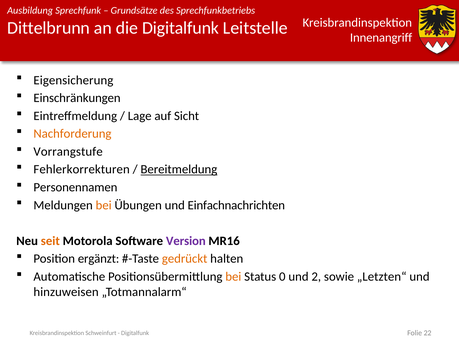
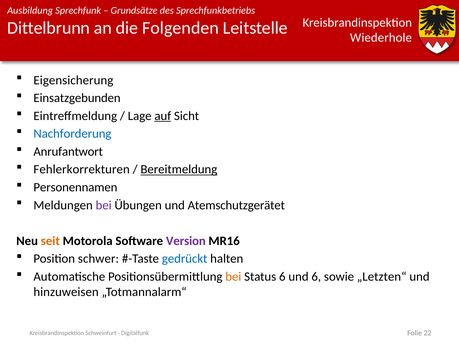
die Digitalfunk: Digitalfunk -> Folgenden
Innenangriff: Innenangriff -> Wiederhole
Einschränkungen: Einschränkungen -> Einsatzgebunden
auf underline: none -> present
Nachforderung colour: orange -> blue
Vorrangstufe: Vorrangstufe -> Anrufantwort
bei at (104, 205) colour: orange -> purple
Einfachnachrichten: Einfachnachrichten -> Atemschutzgerätet
ergänzt: ergänzt -> schwer
gedrückt colour: orange -> blue
Status 0: 0 -> 6
und 2: 2 -> 6
